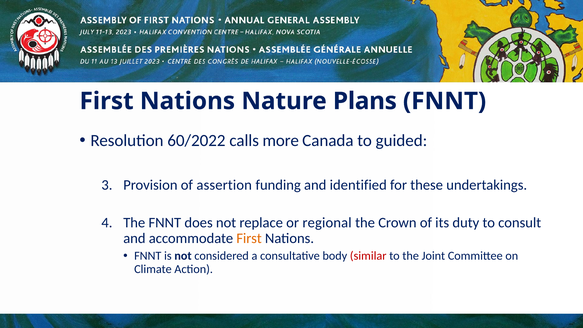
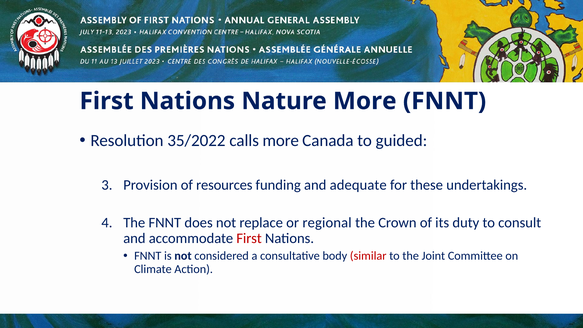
Nature Plans: Plans -> More
60/2022: 60/2022 -> 35/2022
assertion: assertion -> resources
identified: identified -> adequate
First at (249, 238) colour: orange -> red
